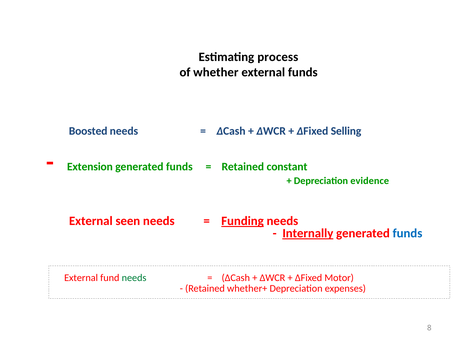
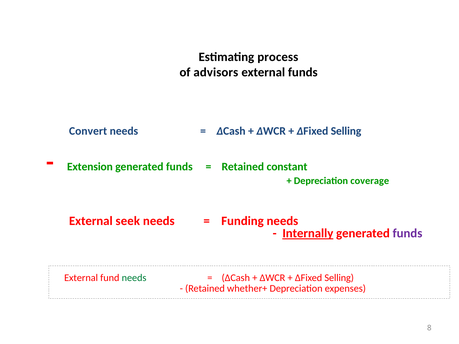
whether: whether -> advisors
Boosted: Boosted -> Convert
evidence: evidence -> coverage
seen: seen -> seek
Funding underline: present -> none
funds at (407, 233) colour: blue -> purple
Motor at (339, 278): Motor -> Selling
